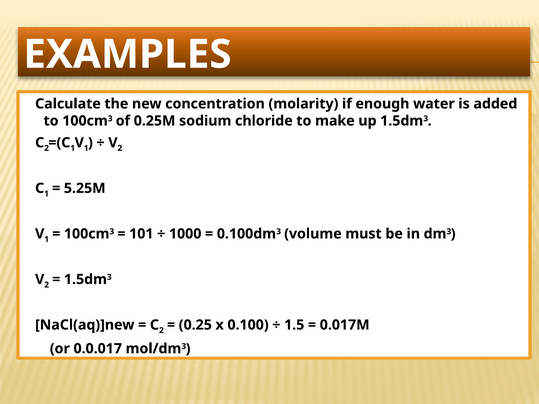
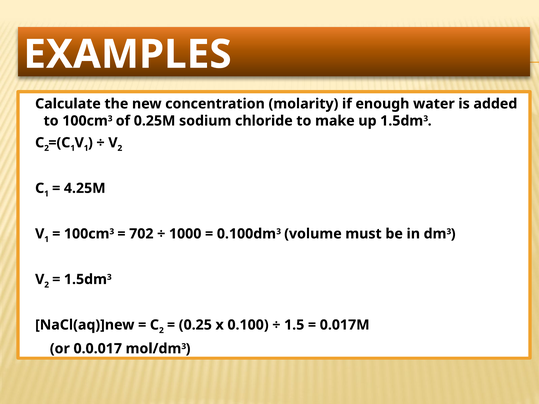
5.25M: 5.25M -> 4.25M
101: 101 -> 702
